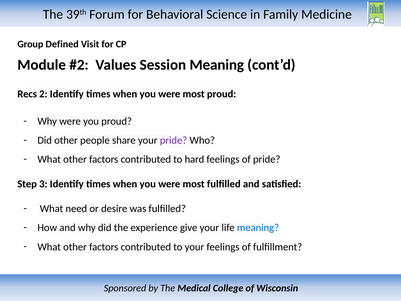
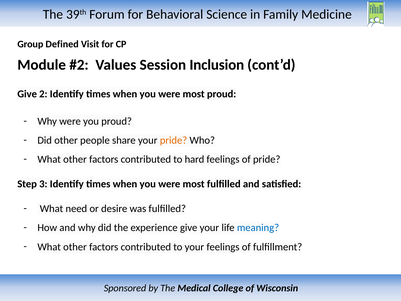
Session Meaning: Meaning -> Inclusion
Recs at (27, 94): Recs -> Give
pride at (174, 140) colour: purple -> orange
